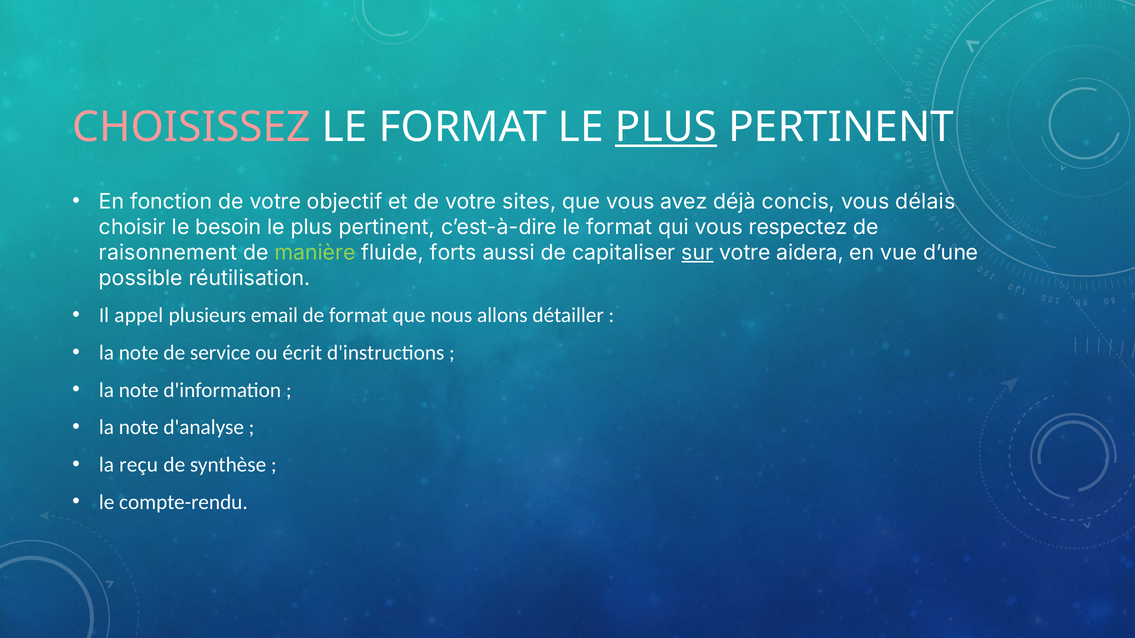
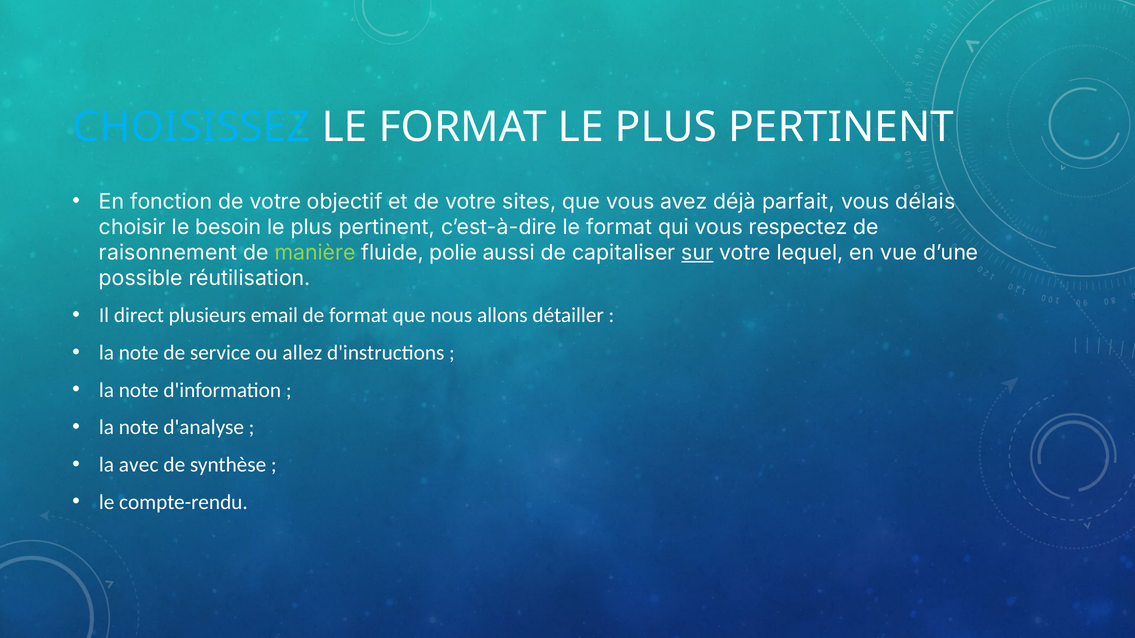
CHOISISSEZ colour: pink -> light blue
PLUS at (666, 127) underline: present -> none
concis: concis -> parfait
forts: forts -> polie
aidera: aidera -> lequel
appel: appel -> direct
écrit: écrit -> allez
reçu: reçu -> avec
